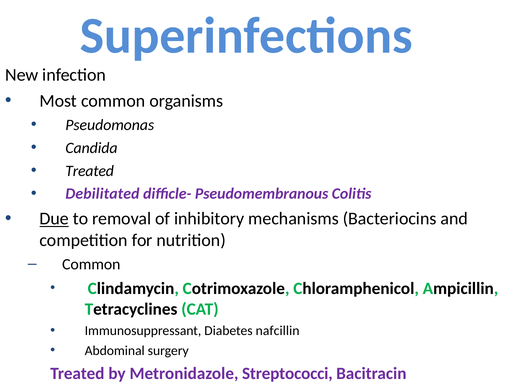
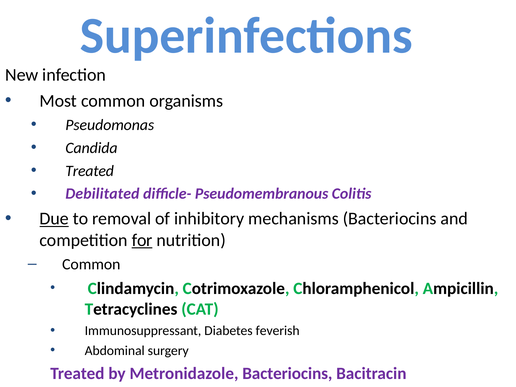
for underline: none -> present
nafcillin: nafcillin -> feverish
Metronidazole Streptococci: Streptococci -> Bacteriocins
